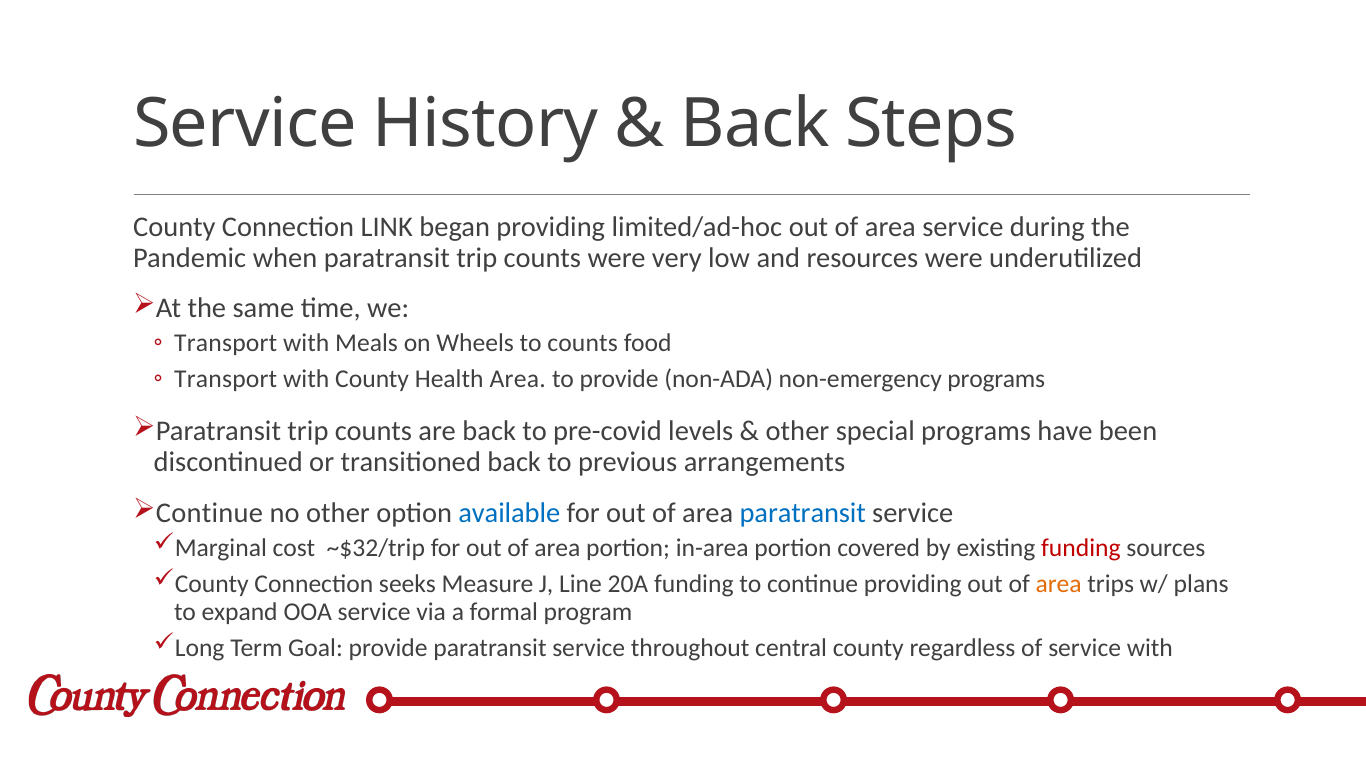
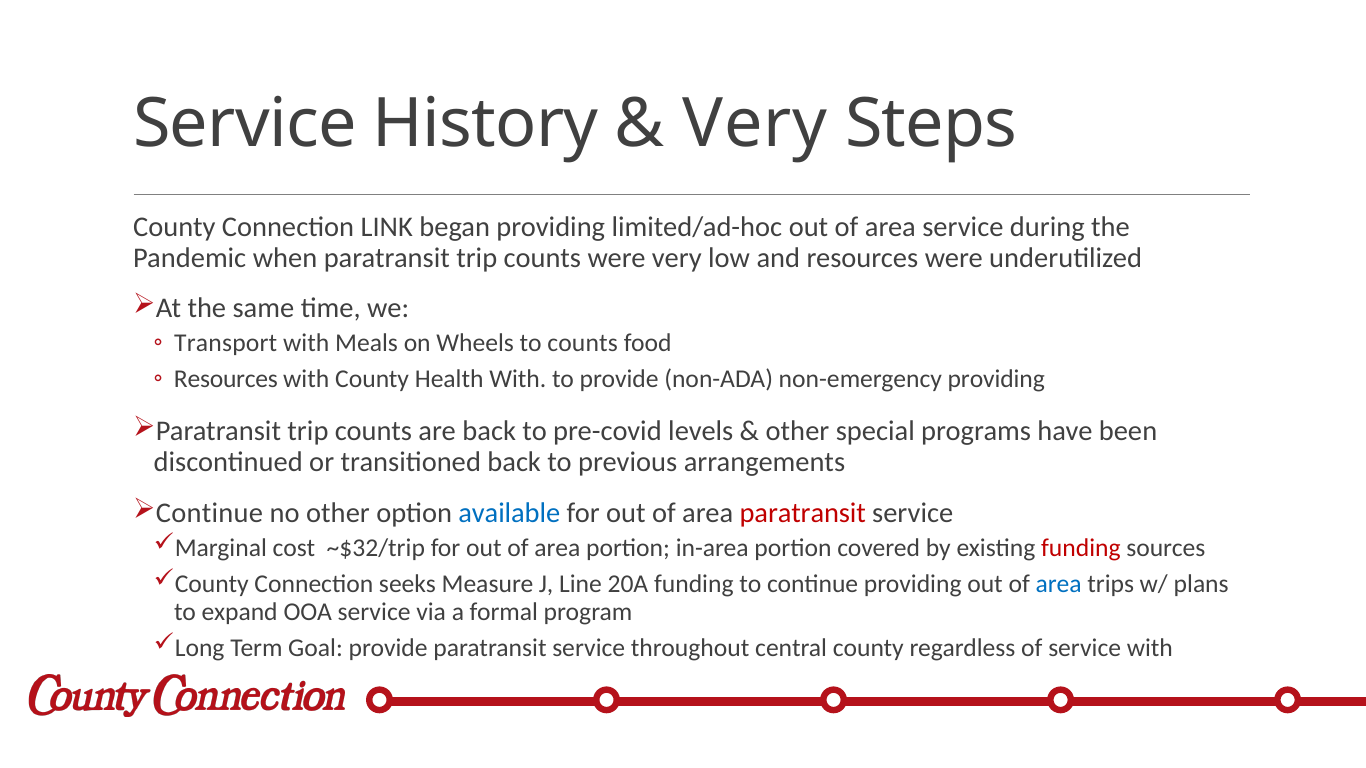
Back at (755, 124): Back -> Very
Transport at (226, 380): Transport -> Resources
Health Area: Area -> With
non-emergency programs: programs -> providing
paratransit at (803, 513) colour: blue -> red
area at (1059, 584) colour: orange -> blue
